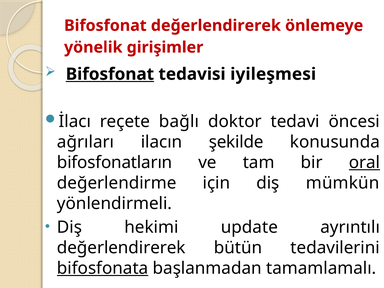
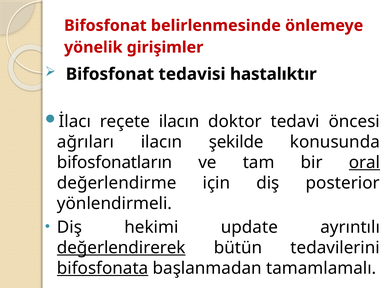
Bifosfonat değerlendirerek: değerlendirerek -> belirlenmesinde
Bifosfonat at (110, 74) underline: present -> none
iyileşmesi: iyileşmesi -> hastalıktır
reçete bağlı: bağlı -> ilacın
mümkün: mümkün -> posterior
değerlendirerek at (121, 248) underline: none -> present
